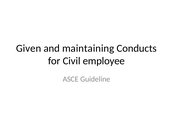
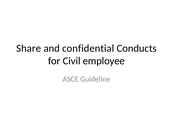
Given: Given -> Share
maintaining: maintaining -> confidential
